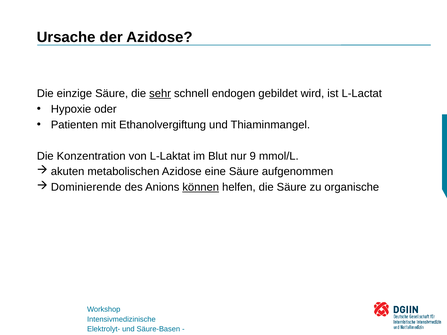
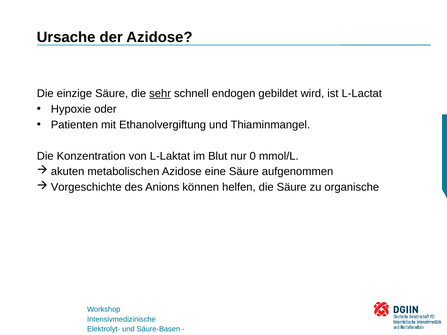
9: 9 -> 0
Dominierende: Dominierende -> Vorgeschichte
können underline: present -> none
